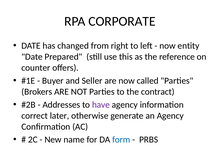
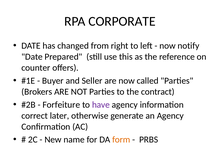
entity: entity -> notify
Addresses: Addresses -> Forfeiture
form colour: blue -> orange
